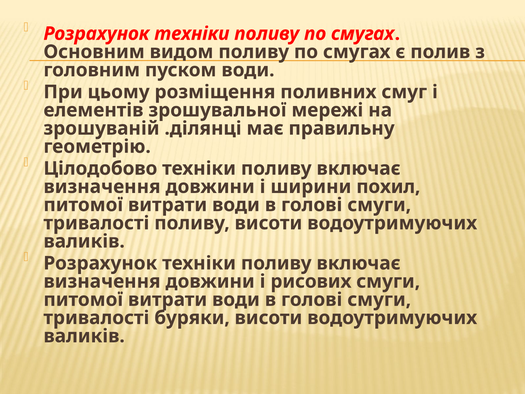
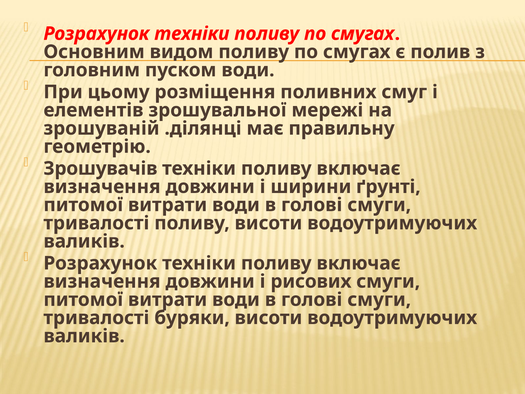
Цілодобово: Цілодобово -> Зрошувачів
похил: похил -> ґрунті
